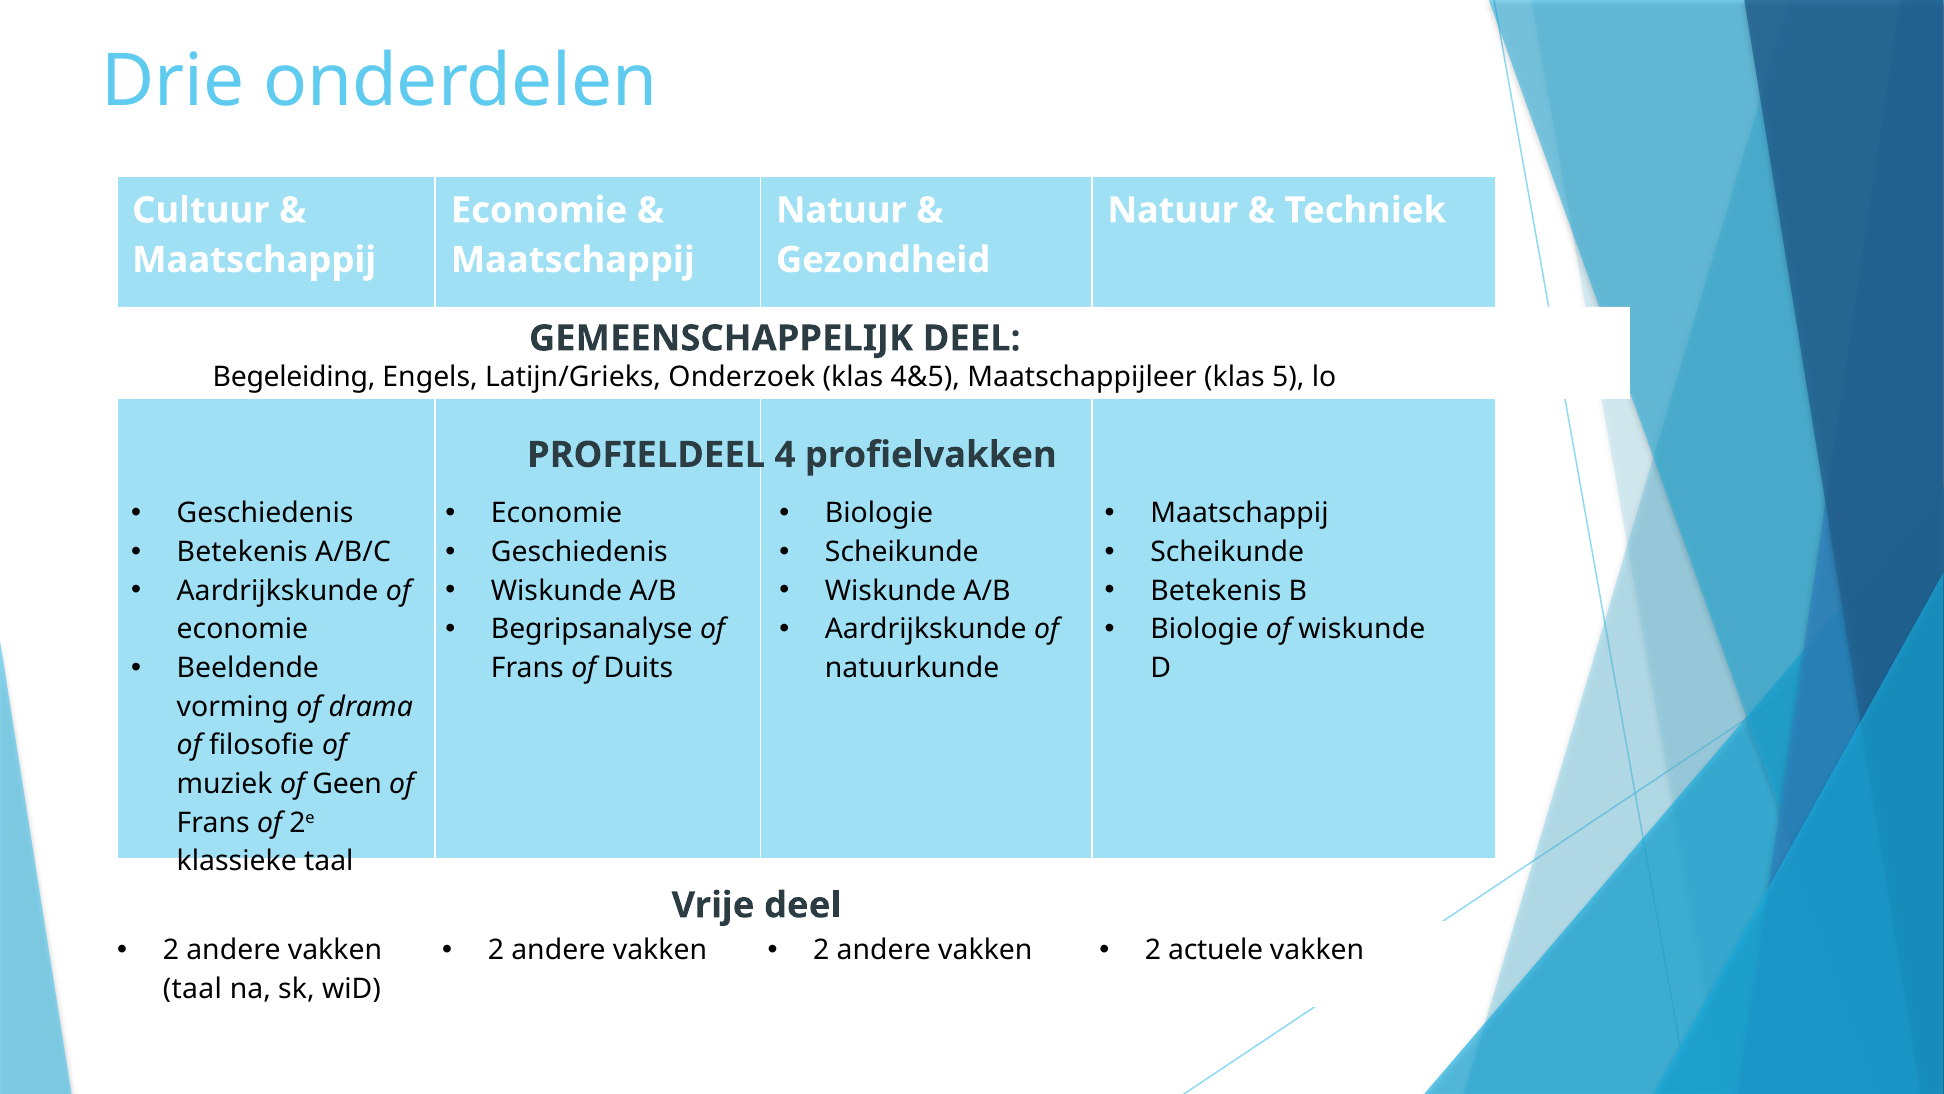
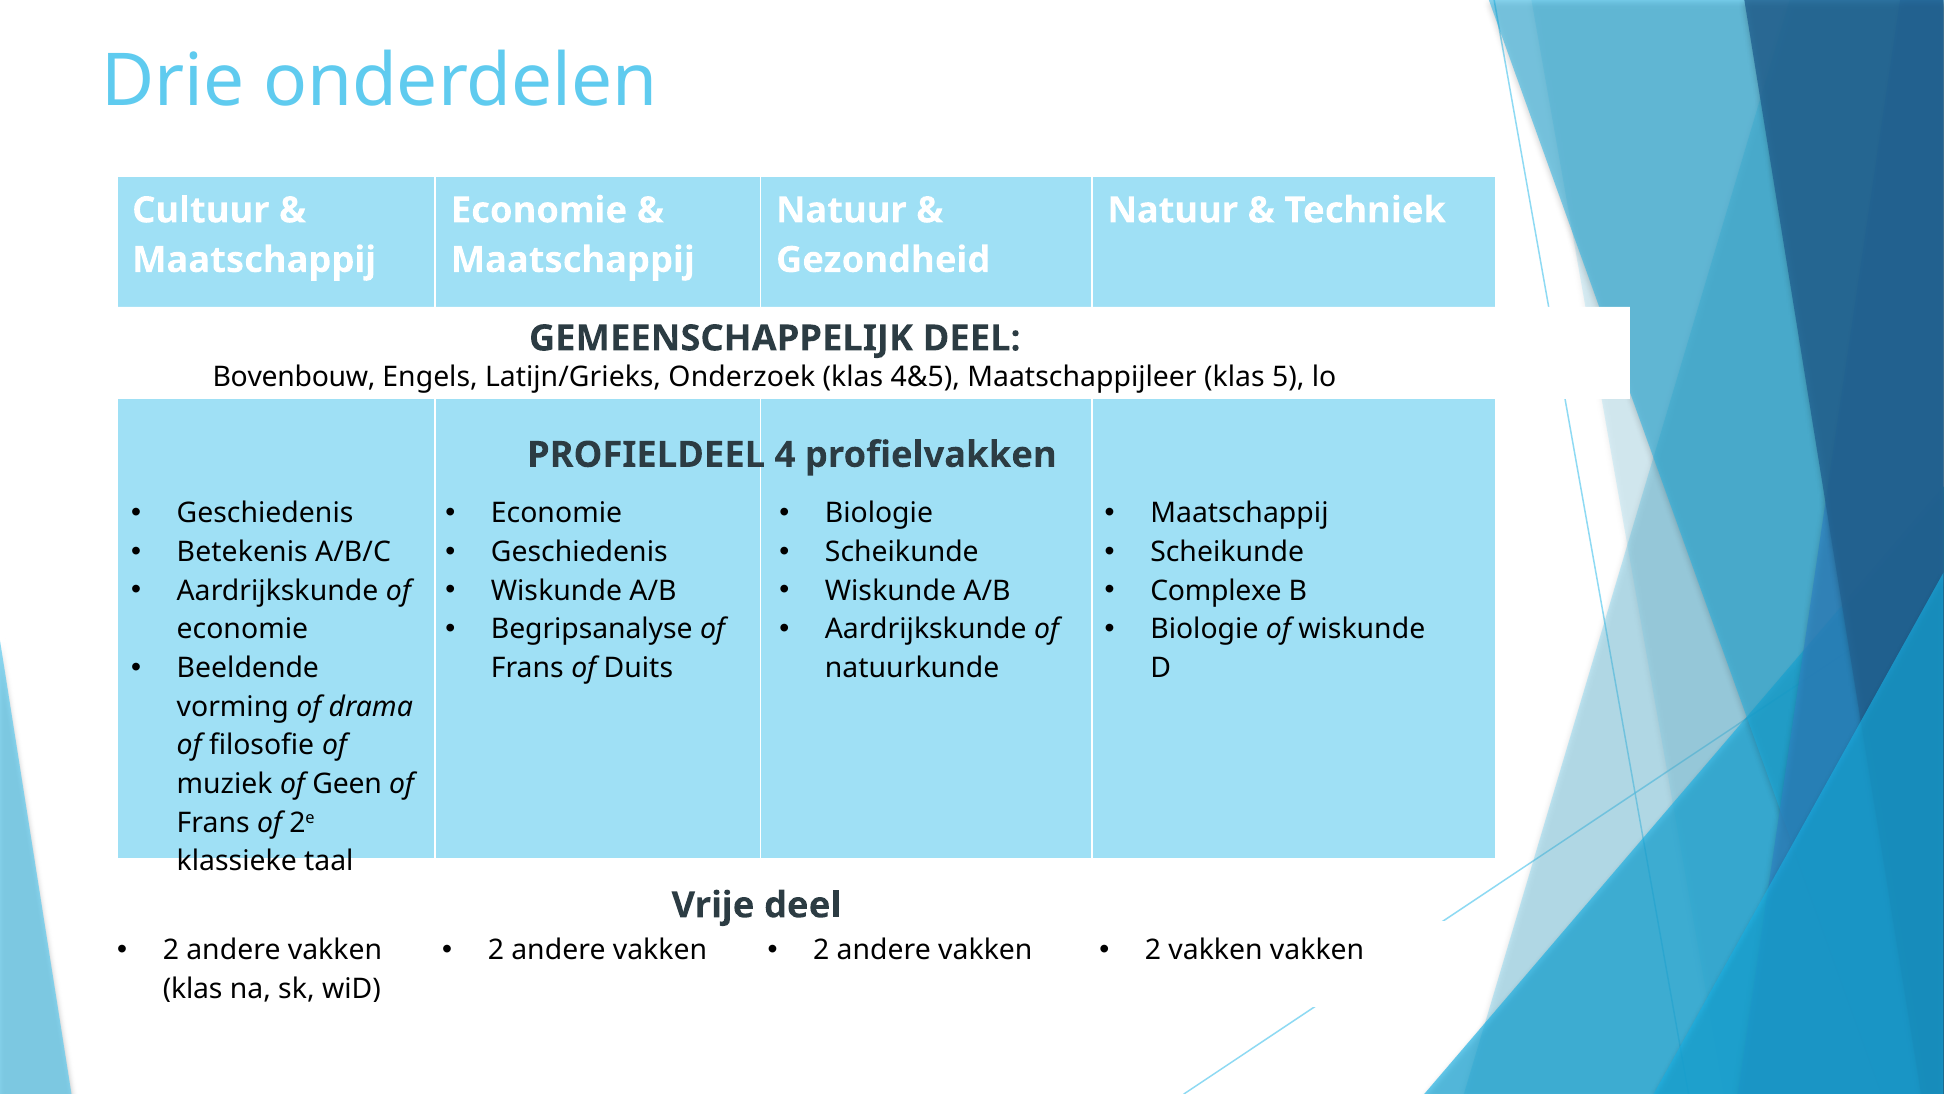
Begeleiding: Begeleiding -> Bovenbouw
Betekenis at (1216, 591): Betekenis -> Complexe
2 actuele: actuele -> vakken
taal at (192, 988): taal -> klas
